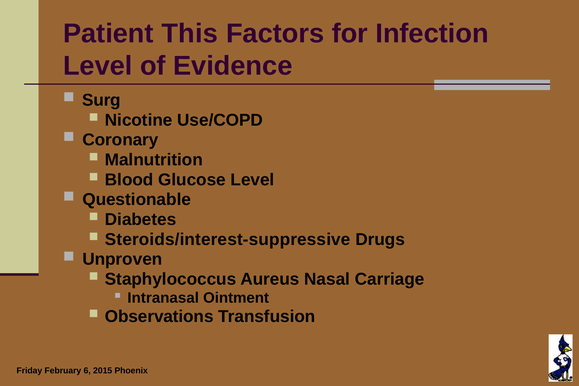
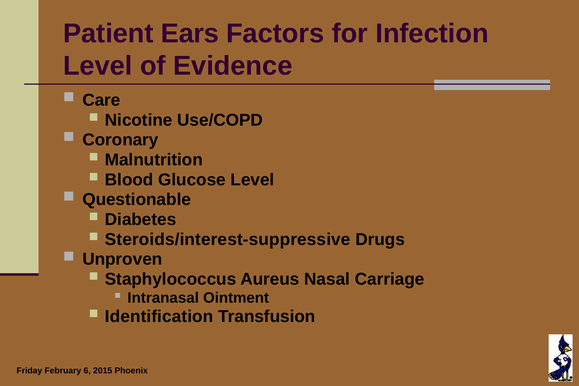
This: This -> Ears
Surg: Surg -> Care
Observations: Observations -> Identification
